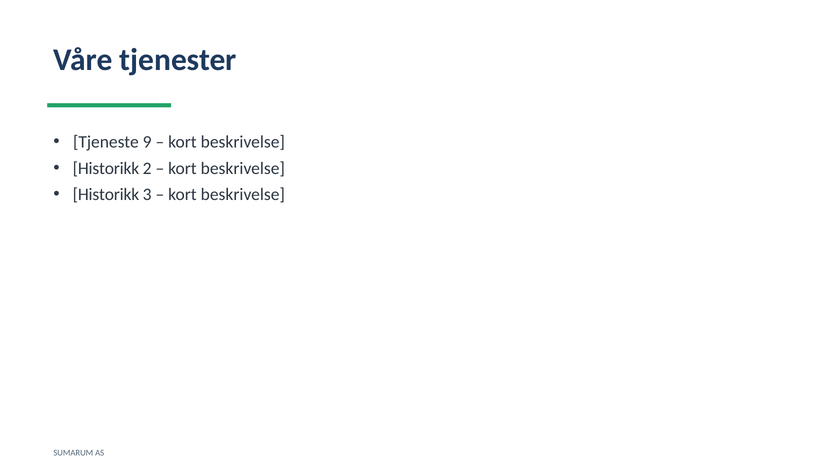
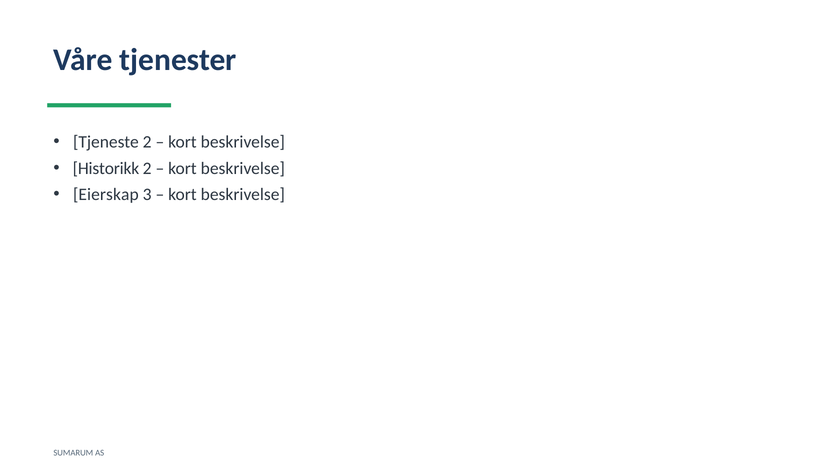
Tjeneste 9: 9 -> 2
Historikk at (106, 195): Historikk -> Eierskap
